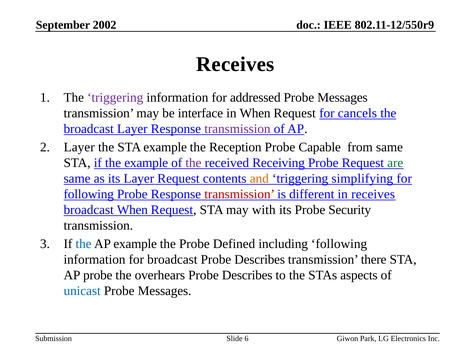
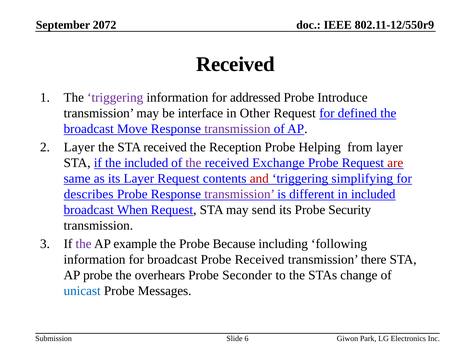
2002: 2002 -> 2072
Receives at (235, 64): Receives -> Received
Messages at (343, 98): Messages -> Introduce
in When: When -> Other
cancels: cancels -> defined
broadcast Layer: Layer -> Move
STA example: example -> received
Capable: Capable -> Helping
from same: same -> layer
the example: example -> included
Receiving: Receiving -> Exchange
are colour: green -> red
and colour: orange -> red
following at (89, 194): following -> describes
transmission at (240, 194) colour: red -> purple
in receives: receives -> included
with: with -> send
the at (84, 244) colour: blue -> purple
Defined: Defined -> Because
broadcast Probe Describes: Describes -> Received
Describes at (247, 275): Describes -> Seconder
aspects: aspects -> change
